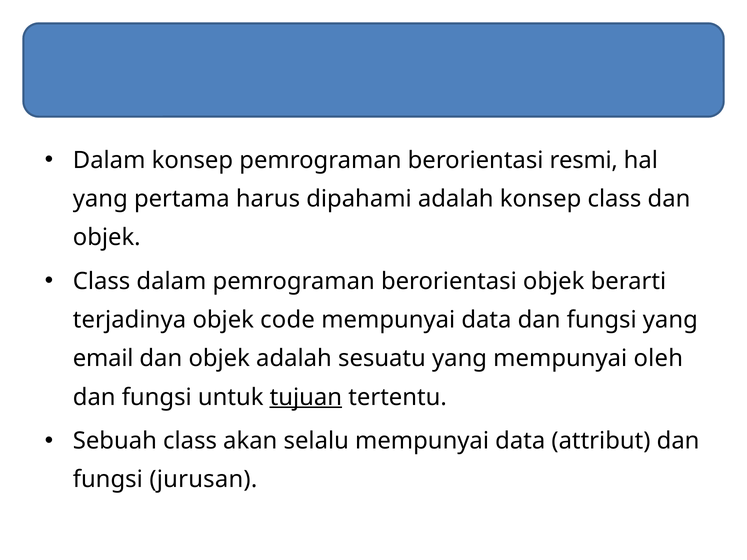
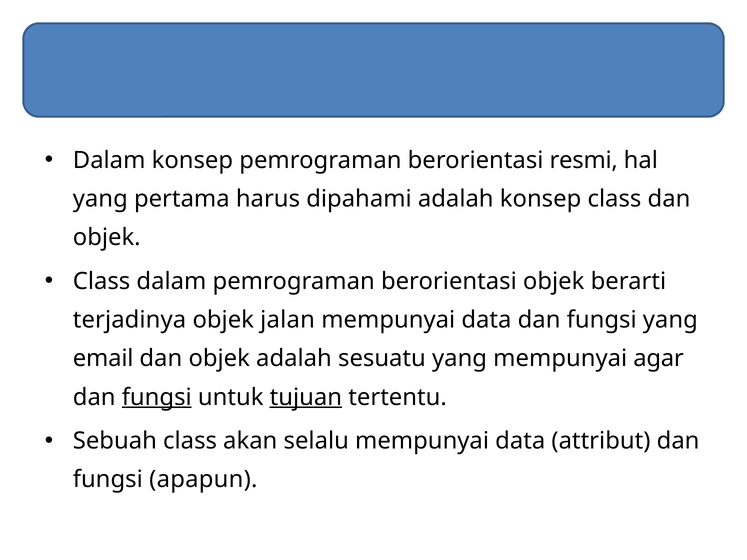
code: code -> jalan
oleh: oleh -> agar
fungsi at (157, 397) underline: none -> present
jurusan: jurusan -> apapun
